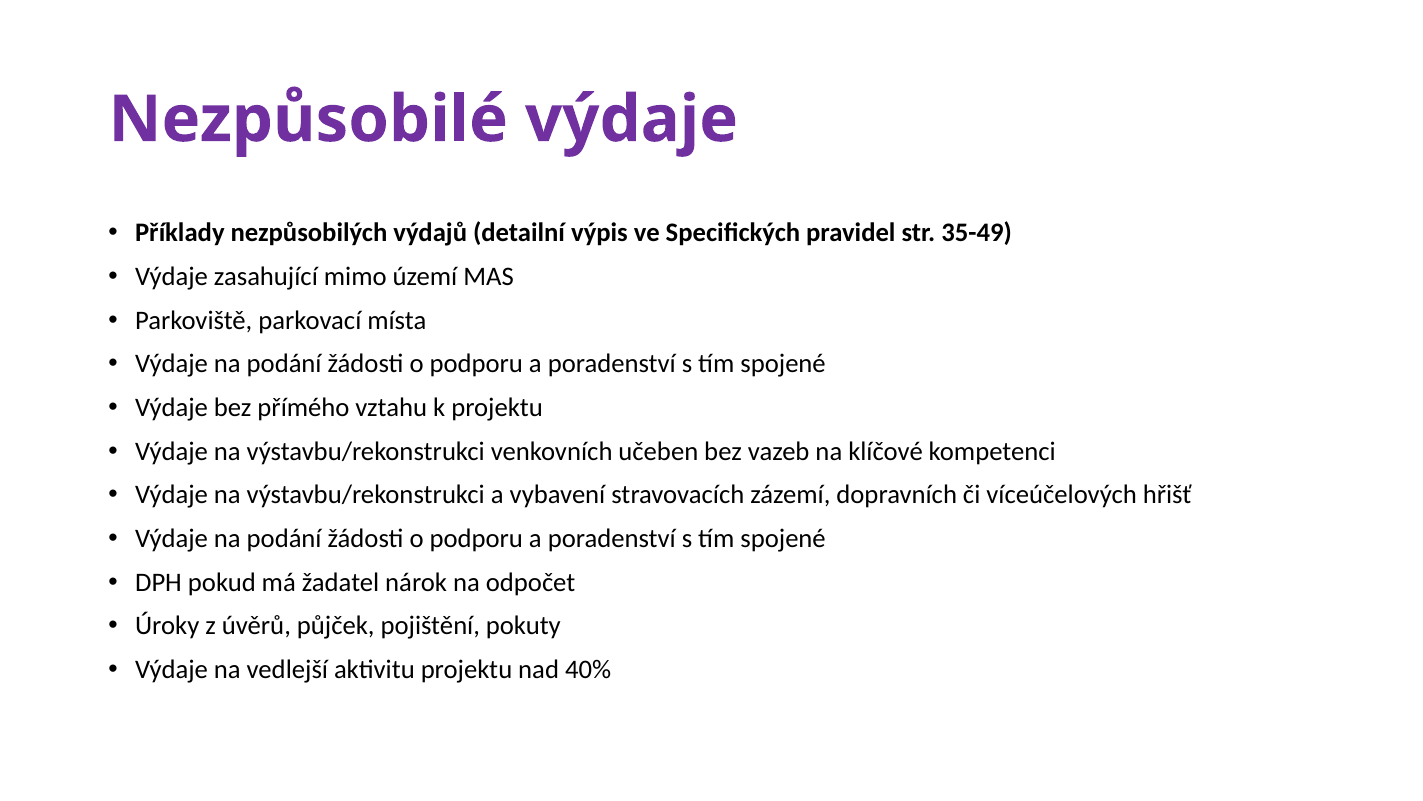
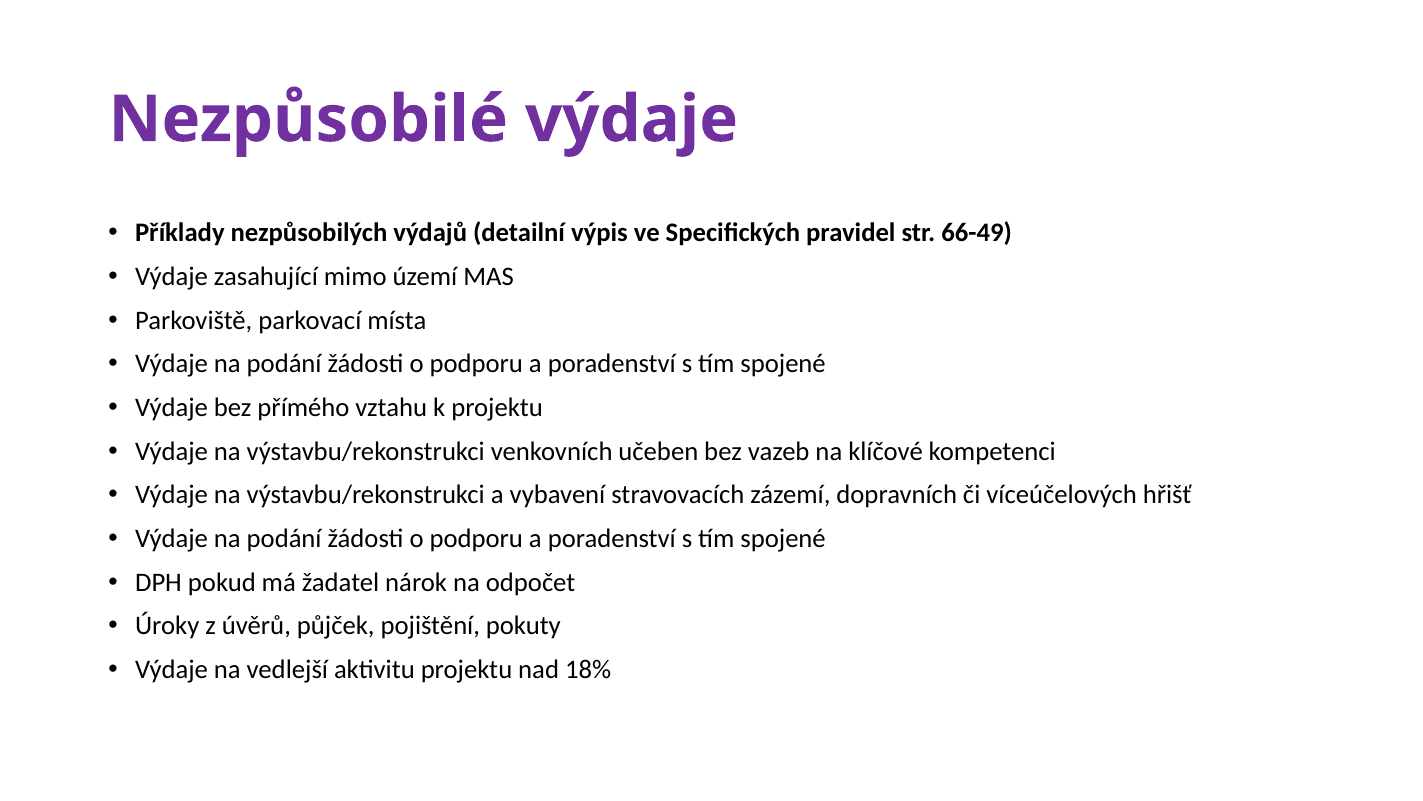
35-49: 35-49 -> 66-49
40%: 40% -> 18%
